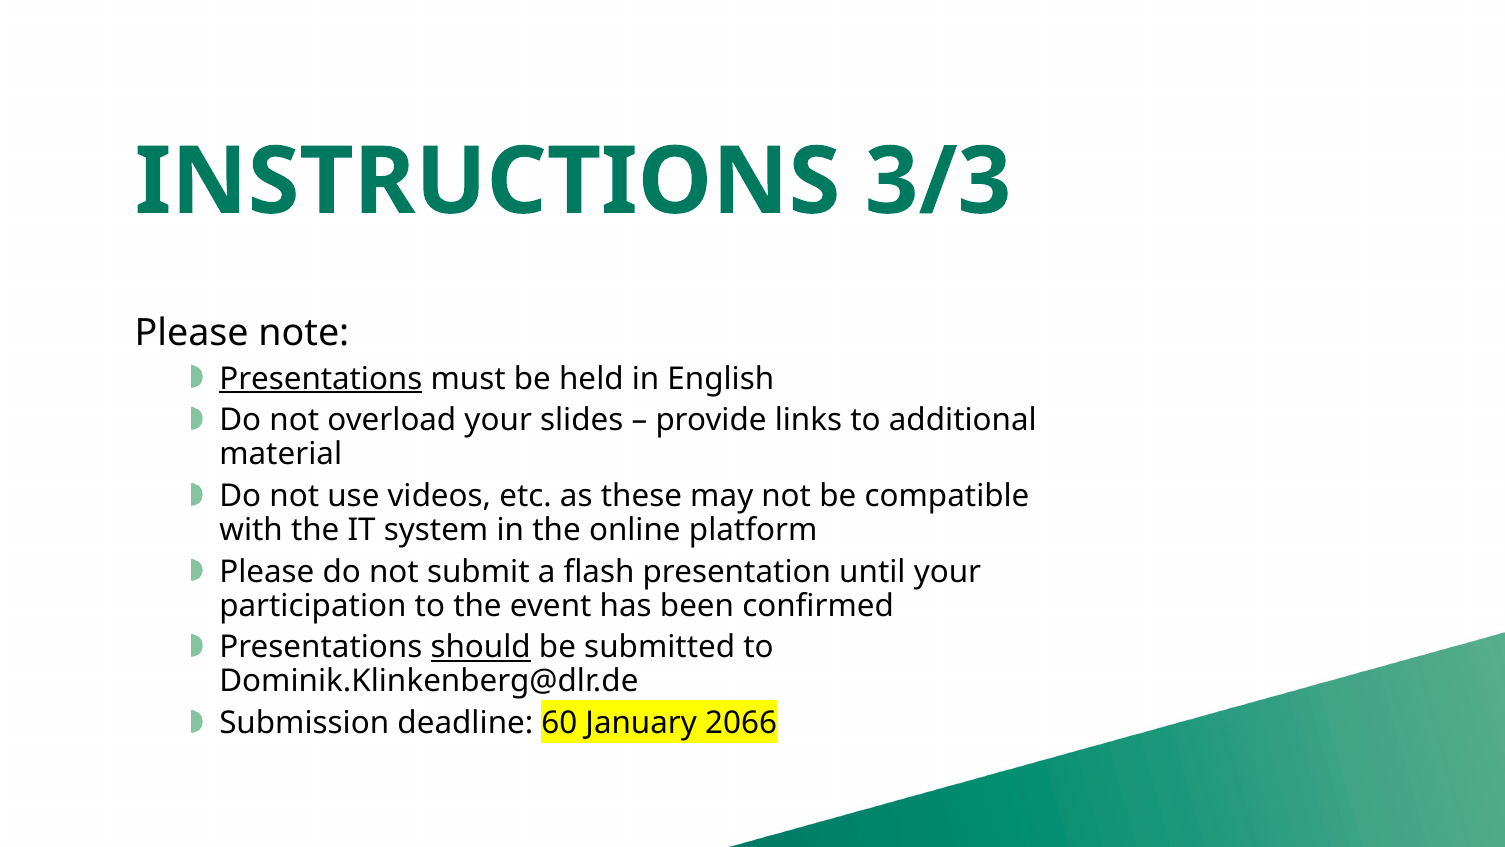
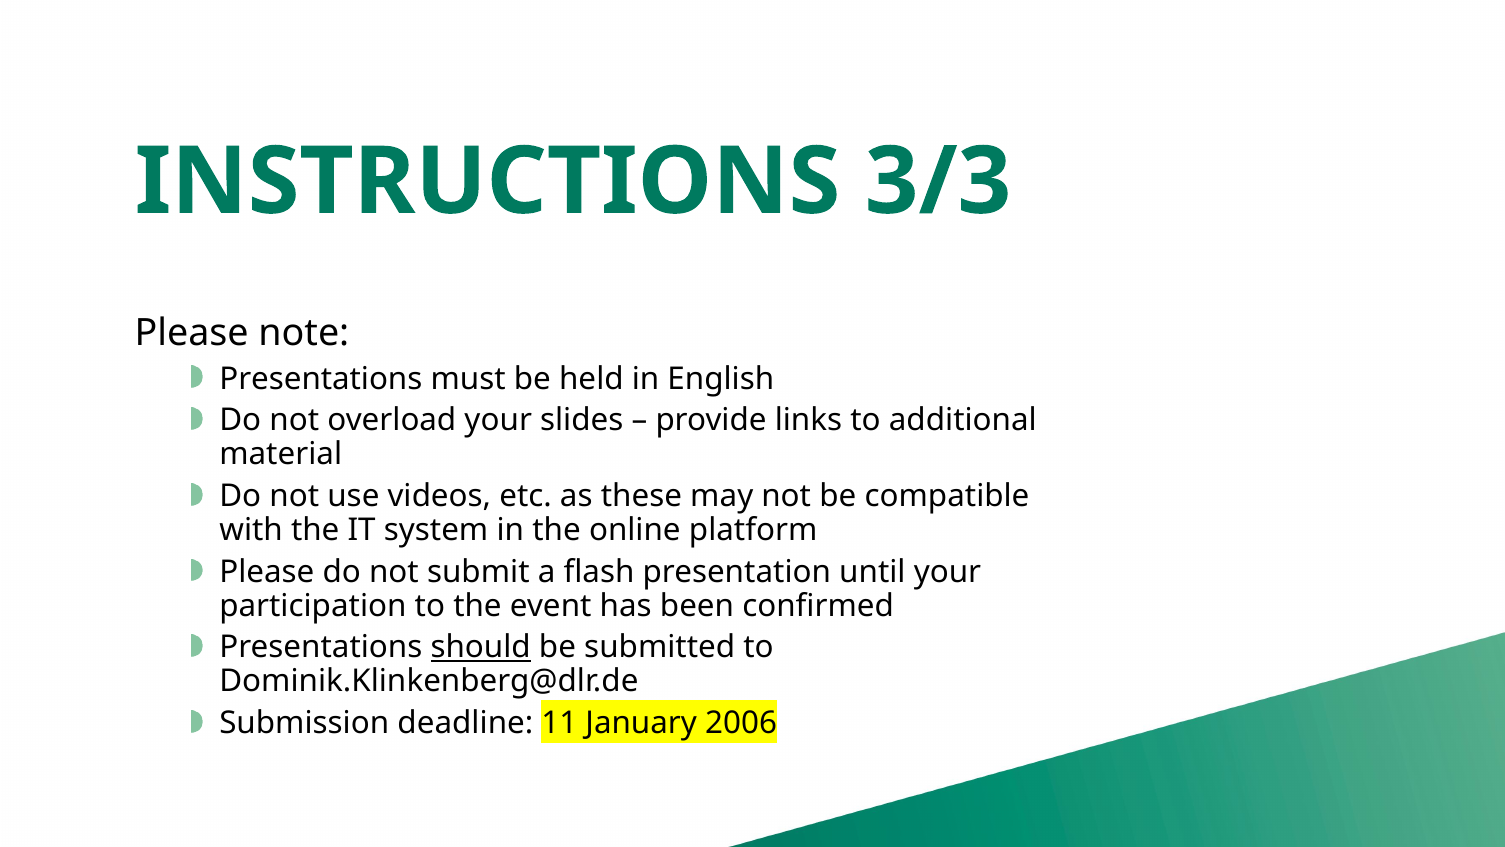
Presentations at (321, 378) underline: present -> none
60: 60 -> 11
2066: 2066 -> 2006
